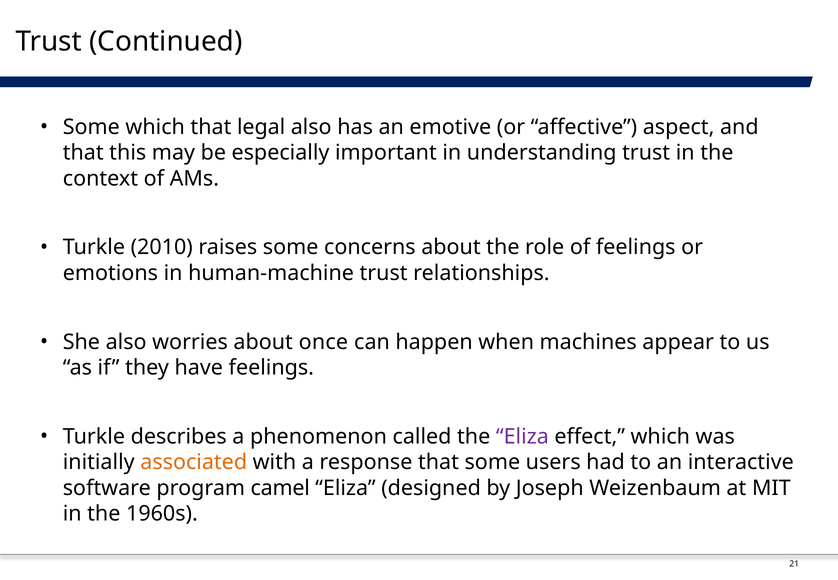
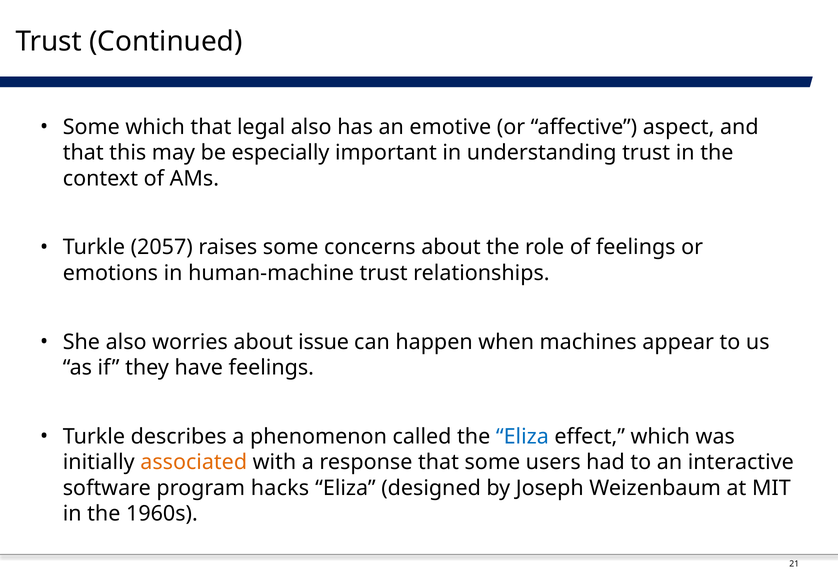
2010: 2010 -> 2057
once: once -> issue
Eliza at (522, 437) colour: purple -> blue
camel: camel -> hacks
